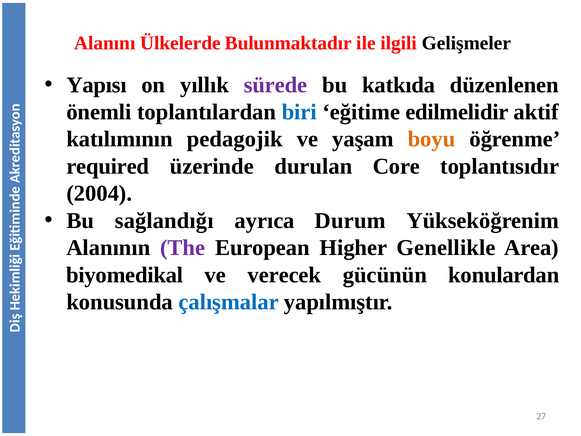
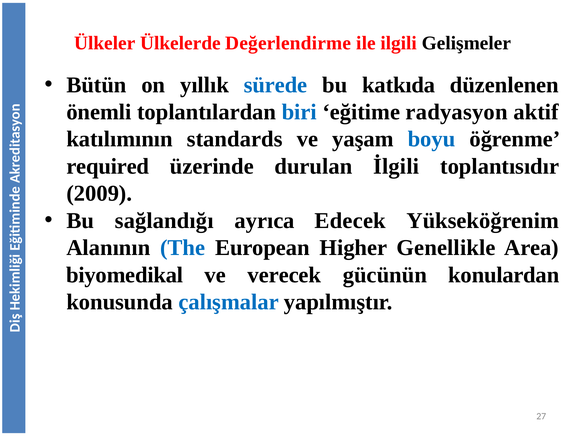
Alanını: Alanını -> Ülkeler
Bulunmaktadır: Bulunmaktadır -> Değerlendirme
Yapısı: Yapısı -> Bütün
sürede colour: purple -> blue
edilmelidir: edilmelidir -> radyasyon
pedagojik: pedagojik -> standards
boyu colour: orange -> blue
Core: Core -> İlgili
2004: 2004 -> 2009
Durum: Durum -> Edecek
The colour: purple -> blue
